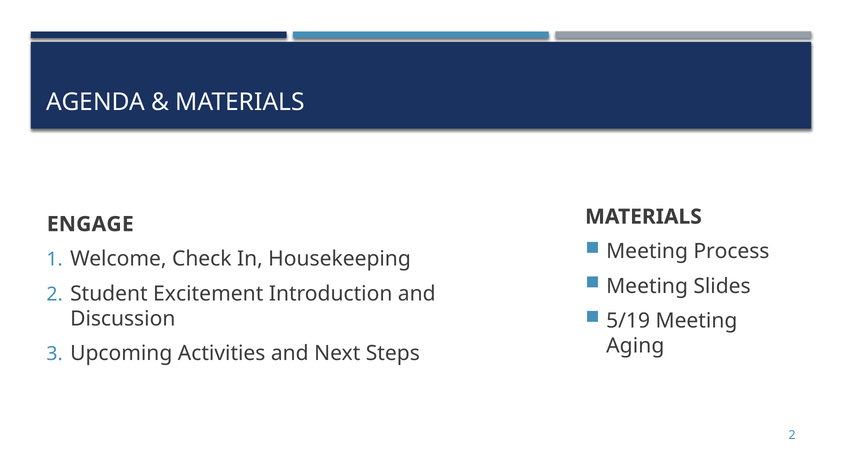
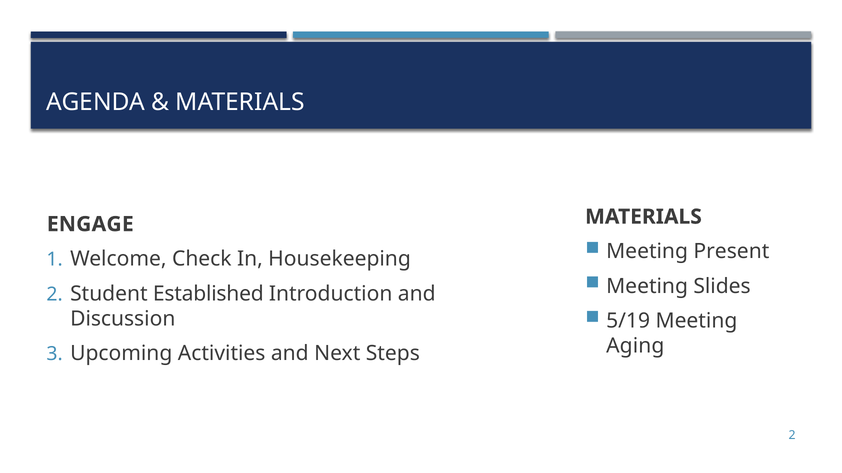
Process: Process -> Present
Excitement: Excitement -> Established
